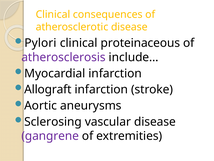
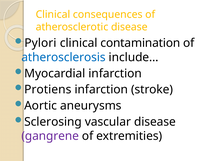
proteinaceous: proteinaceous -> contamination
atherosclerosis colour: purple -> blue
Allograft: Allograft -> Protiens
